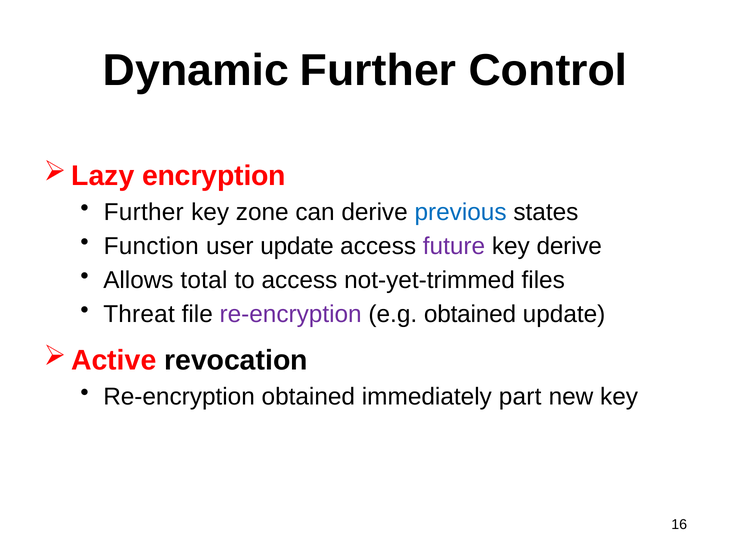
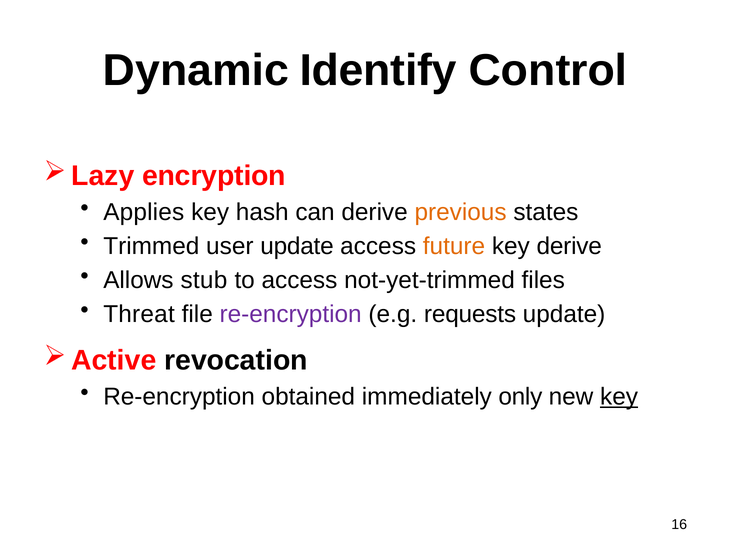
Dynamic Further: Further -> Identify
Further at (144, 212): Further -> Applies
zone: zone -> hash
previous colour: blue -> orange
Function: Function -> Trimmed
future colour: purple -> orange
total: total -> stub
e.g obtained: obtained -> requests
part: part -> only
key at (619, 397) underline: none -> present
